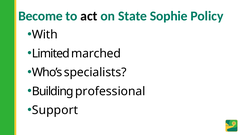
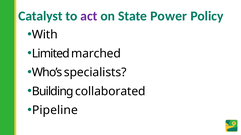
Become: Become -> Catalyst
act colour: black -> purple
Sophie: Sophie -> Power
professional: professional -> collaborated
Support: Support -> Pipeline
